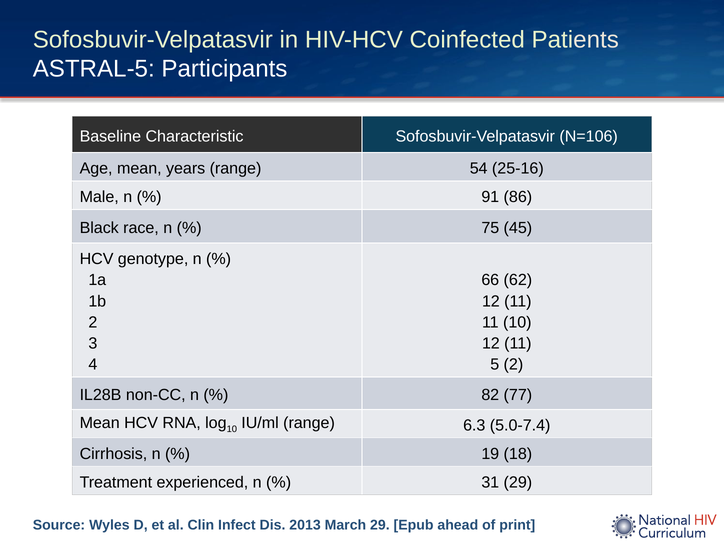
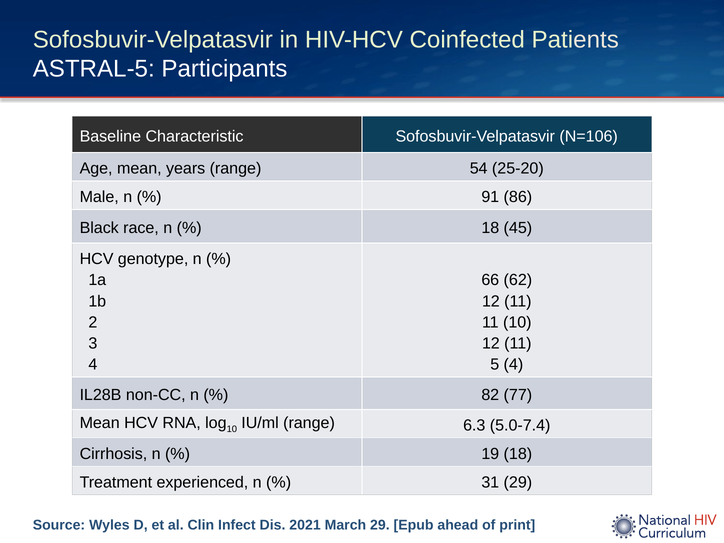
25-16: 25-16 -> 25-20
75 at (490, 228): 75 -> 18
5 2: 2 -> 4
2013: 2013 -> 2021
